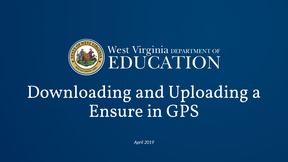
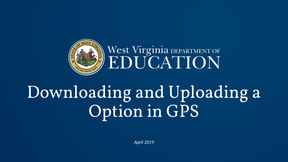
Ensure: Ensure -> Option
